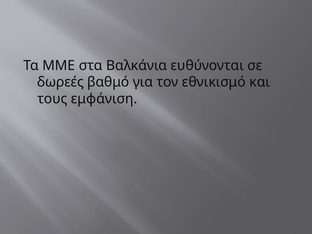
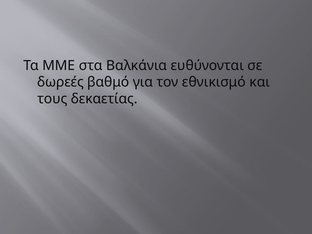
εμφάνιση: εμφάνιση -> δεκαετίας
